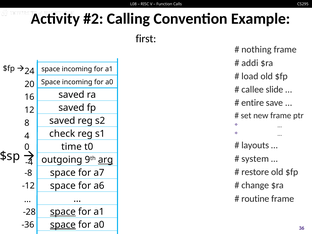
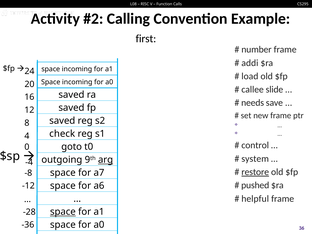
nothing: nothing -> number
entire: entire -> needs
layouts: layouts -> control
time: time -> goto
restore underline: none -> present
change: change -> pushed
routine: routine -> helpful
space at (63, 225) underline: present -> none
